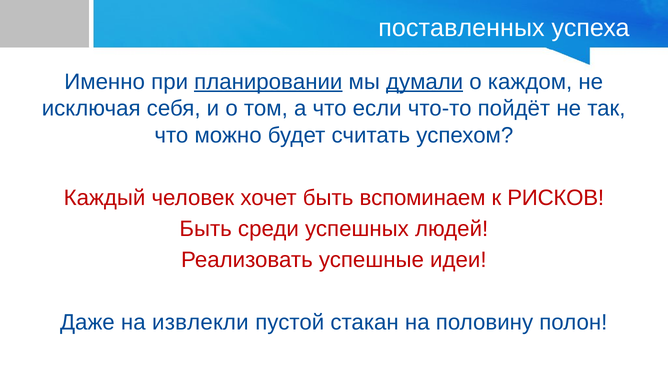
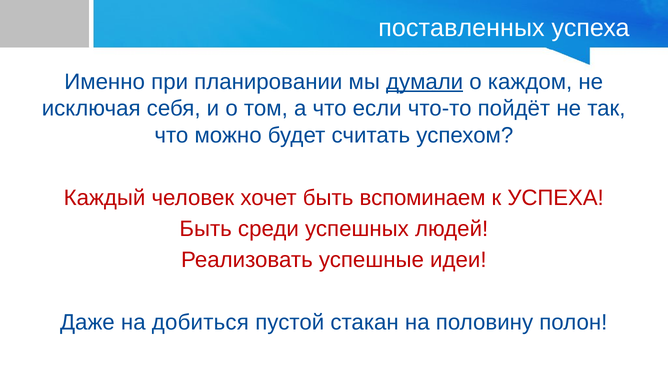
планировании underline: present -> none
к РИСКОВ: РИСКОВ -> УСПЕХА
извлекли: извлекли -> добиться
